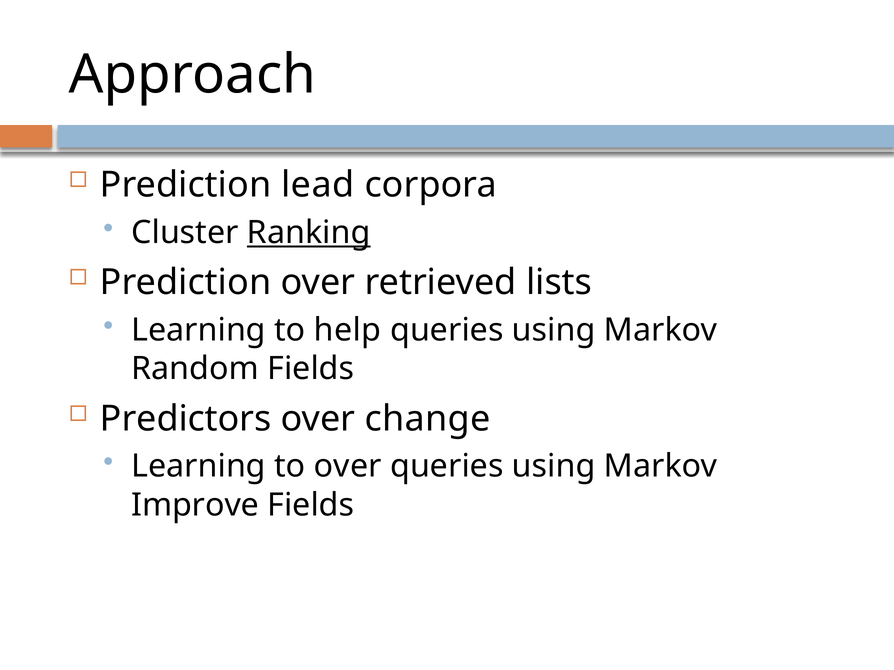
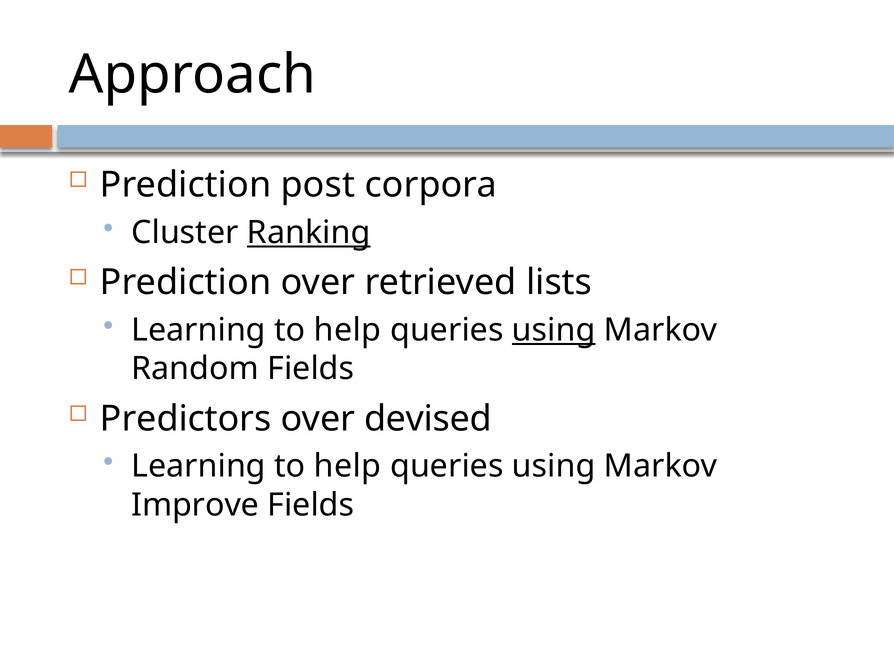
lead: lead -> post
using at (554, 330) underline: none -> present
change: change -> devised
over at (348, 467): over -> help
